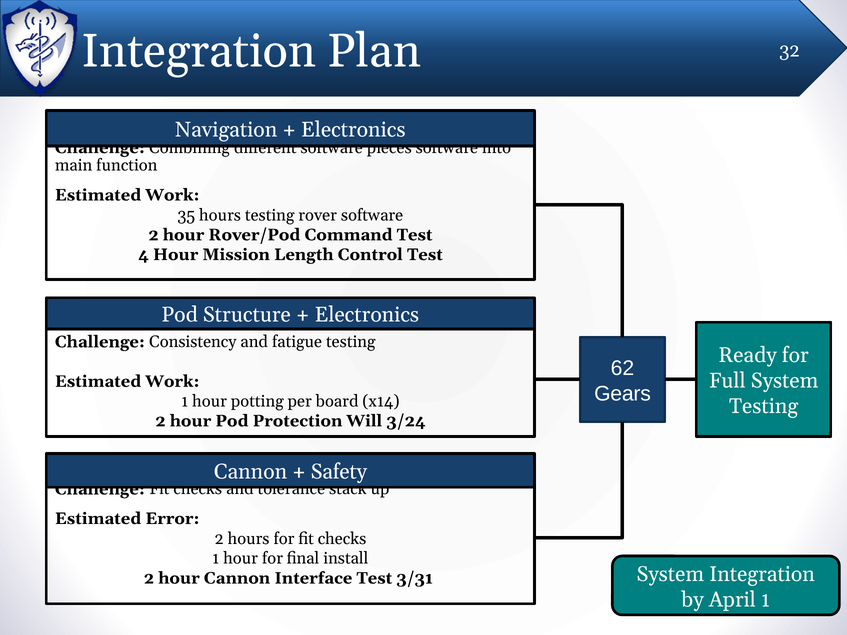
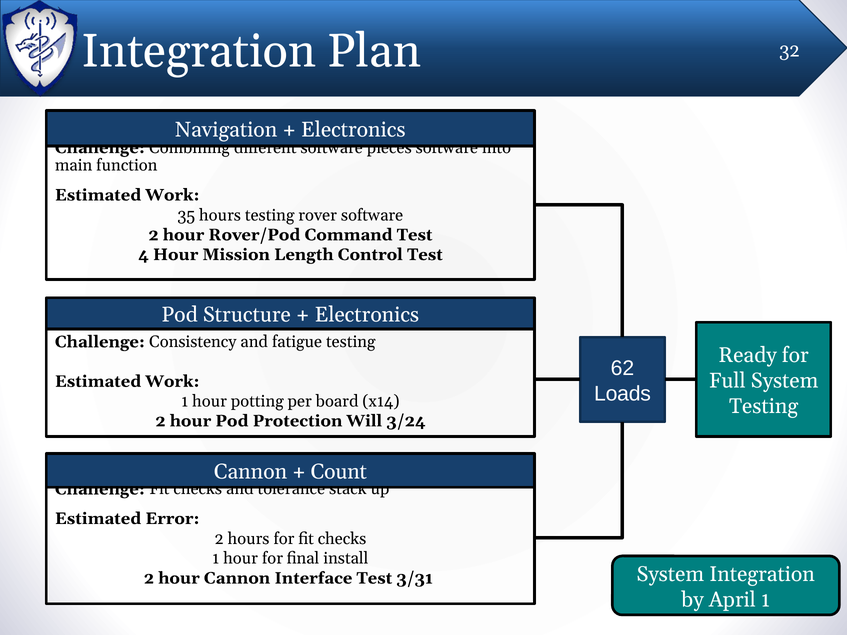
Gears: Gears -> Loads
Safety: Safety -> Count
